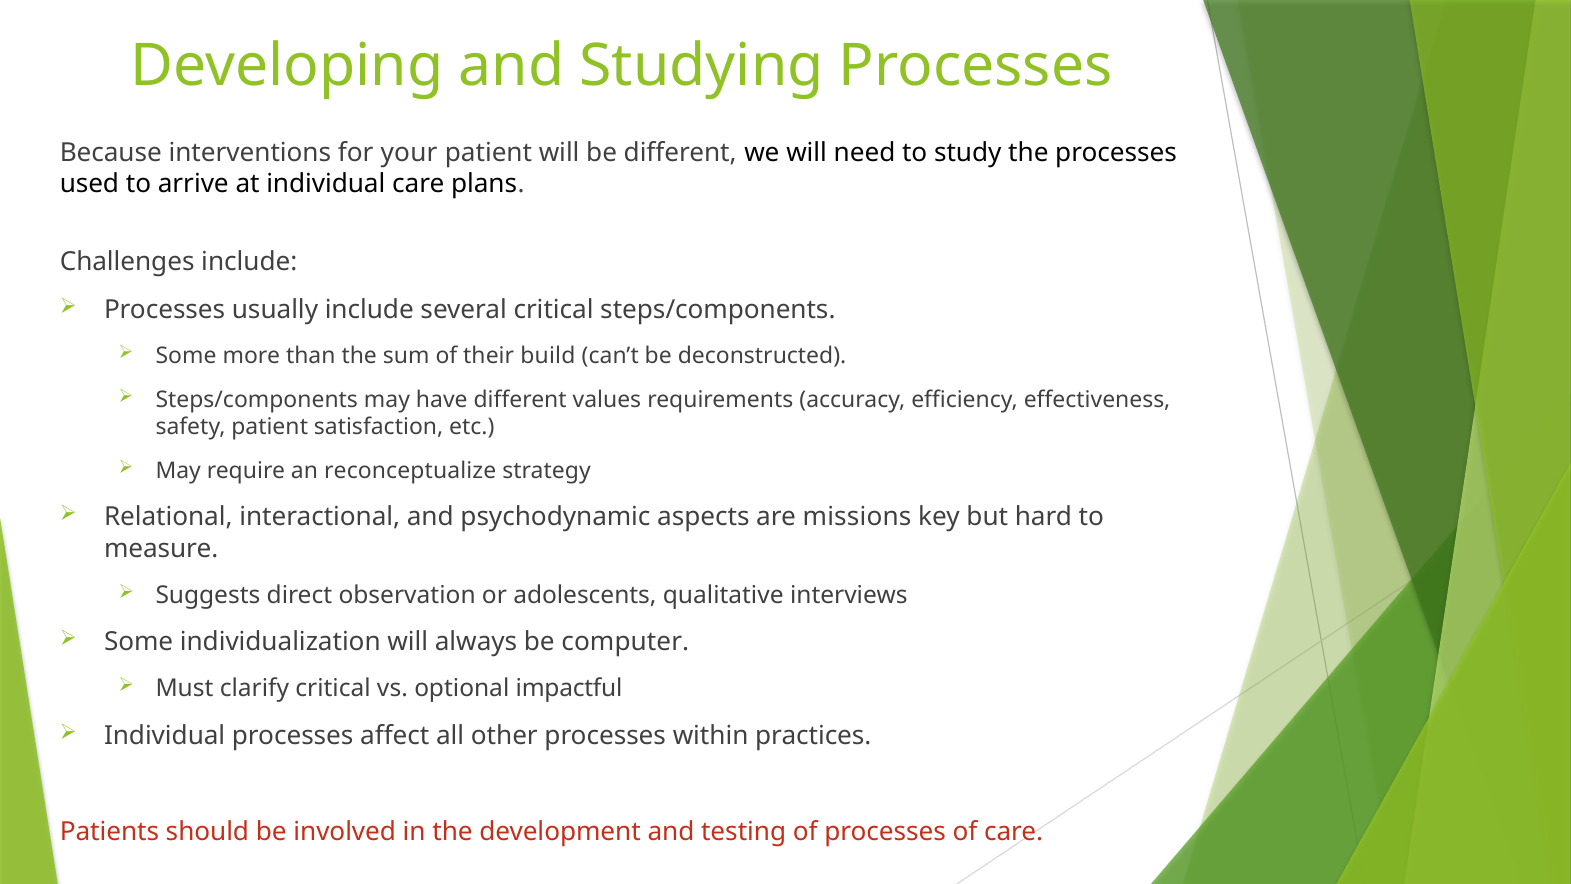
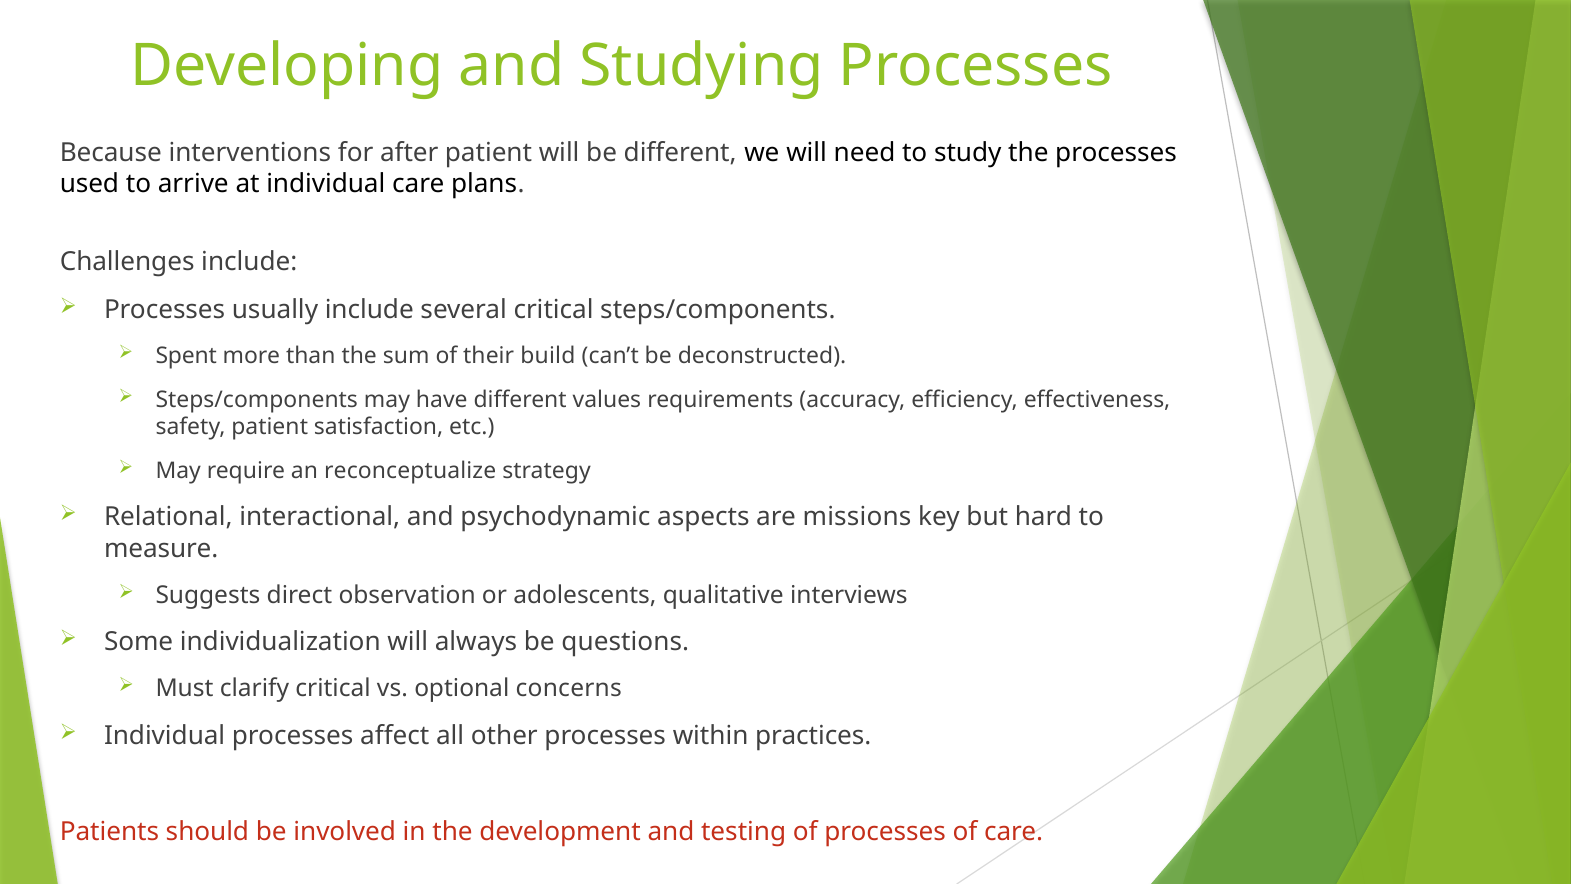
your: your -> after
Some at (186, 356): Some -> Spent
computer: computer -> questions
impactful: impactful -> concerns
